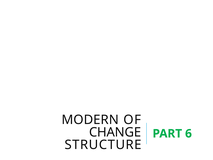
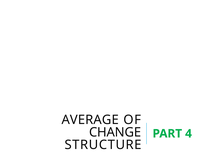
MODERN: MODERN -> AVERAGE
6: 6 -> 4
